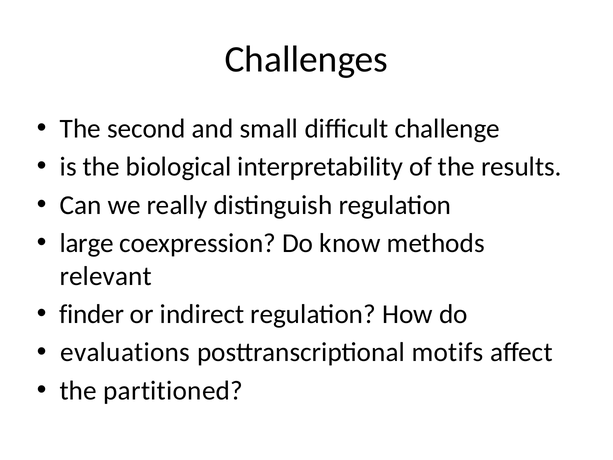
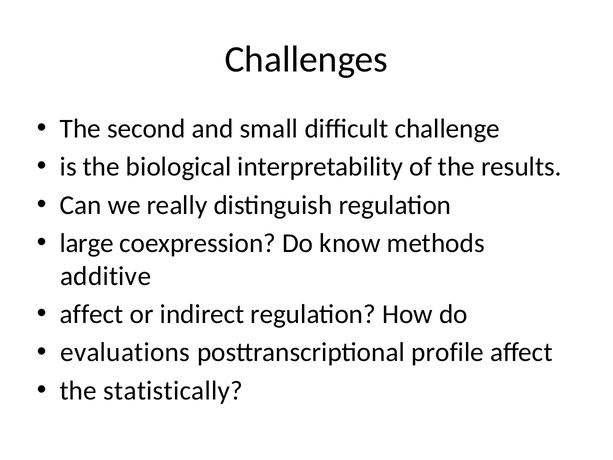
relevant: relevant -> additive
finder at (92, 314): finder -> affect
motifs: motifs -> profile
partitioned: partitioned -> statistically
